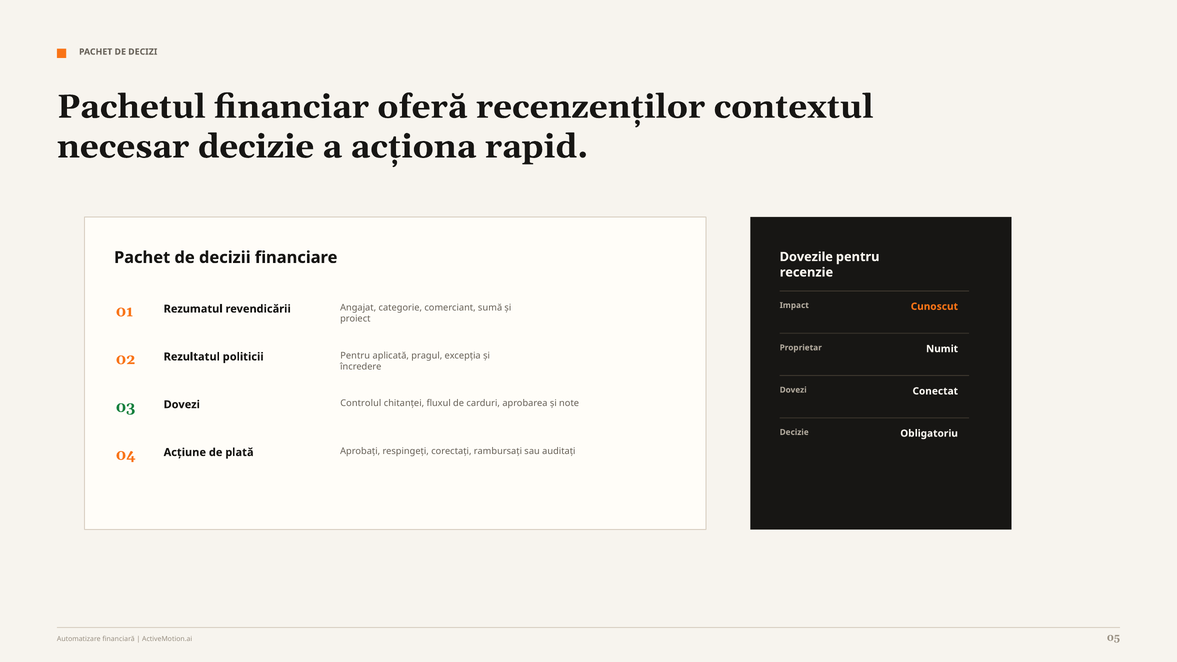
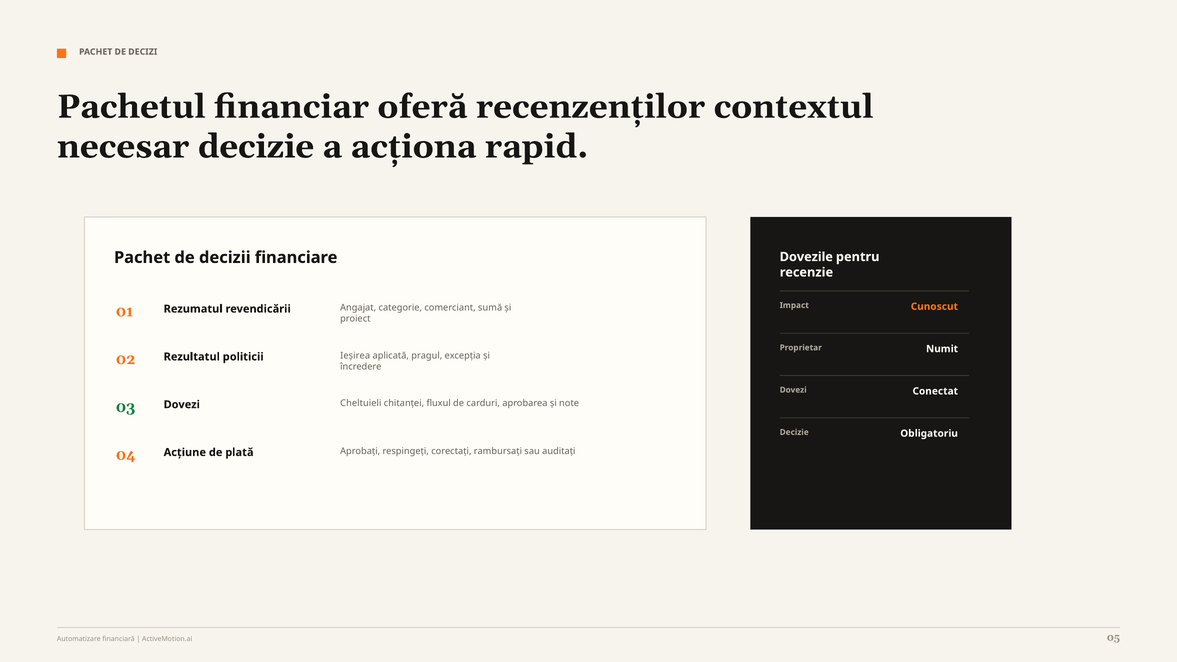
politicii Pentru: Pentru -> Ieșirea
Controlul: Controlul -> Cheltuieli
